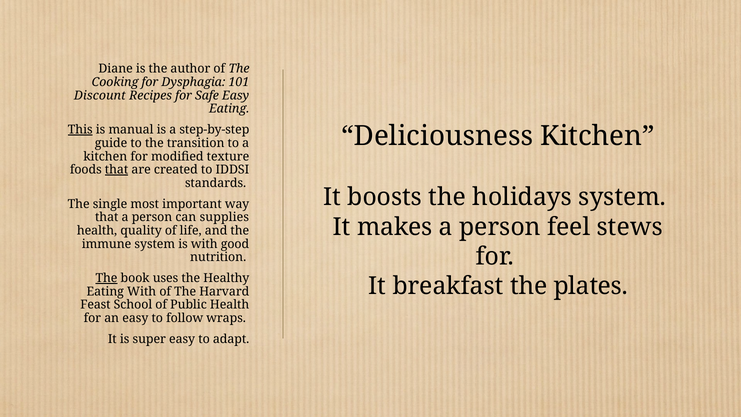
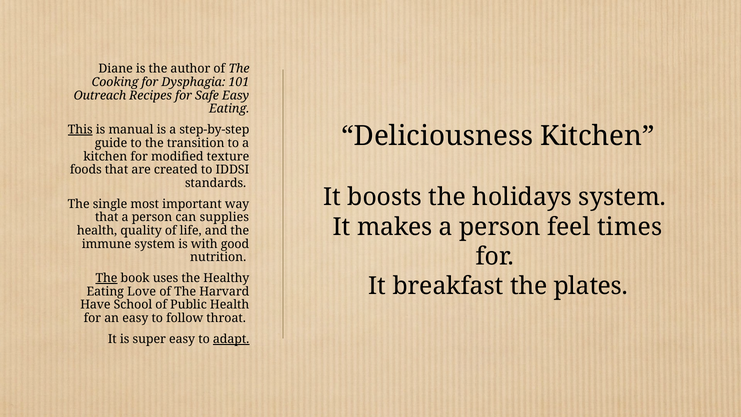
Discount: Discount -> Outreach
that at (117, 170) underline: present -> none
stews: stews -> times
Eating With: With -> Love
Feast: Feast -> Have
wraps: wraps -> throat
adapt underline: none -> present
